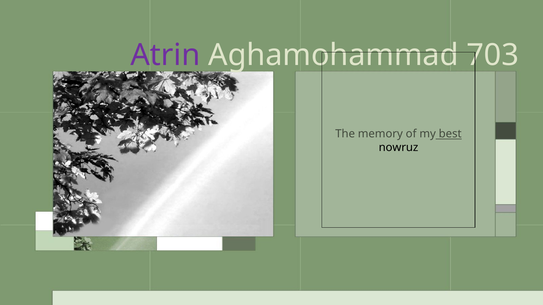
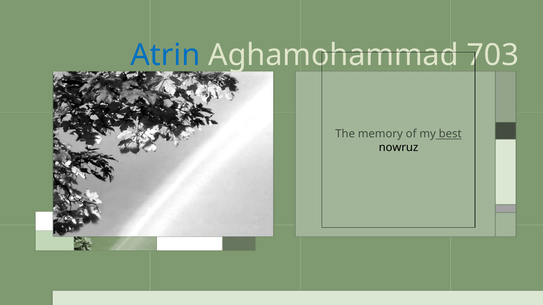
Atrin colour: purple -> blue
